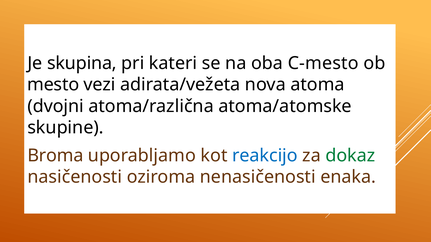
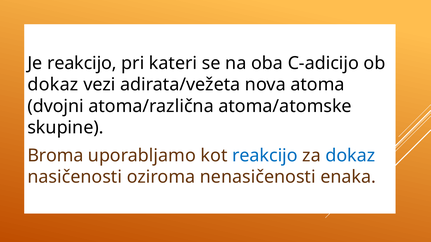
Je skupina: skupina -> reakcijo
C-mesto: C-mesto -> C-adicijo
mesto at (53, 85): mesto -> dokaz
dokaz at (350, 156) colour: green -> blue
